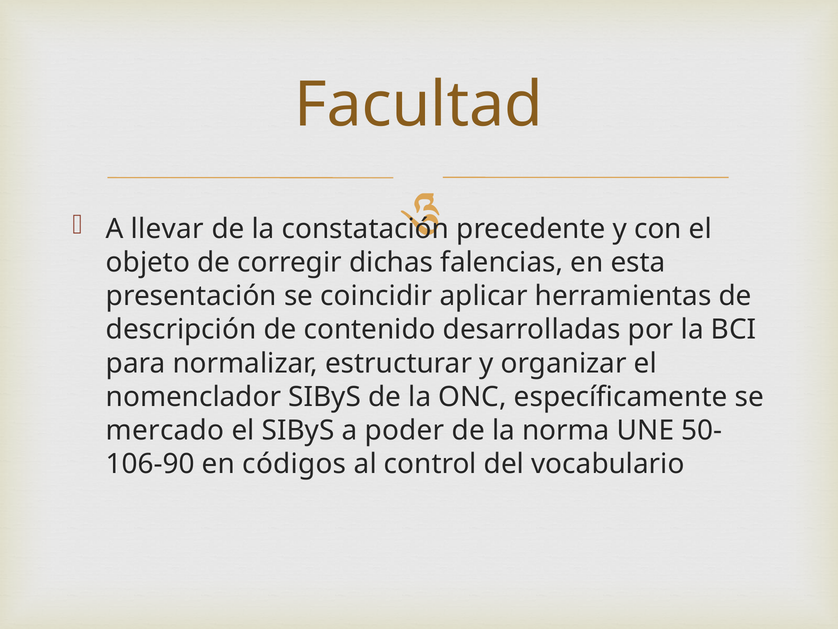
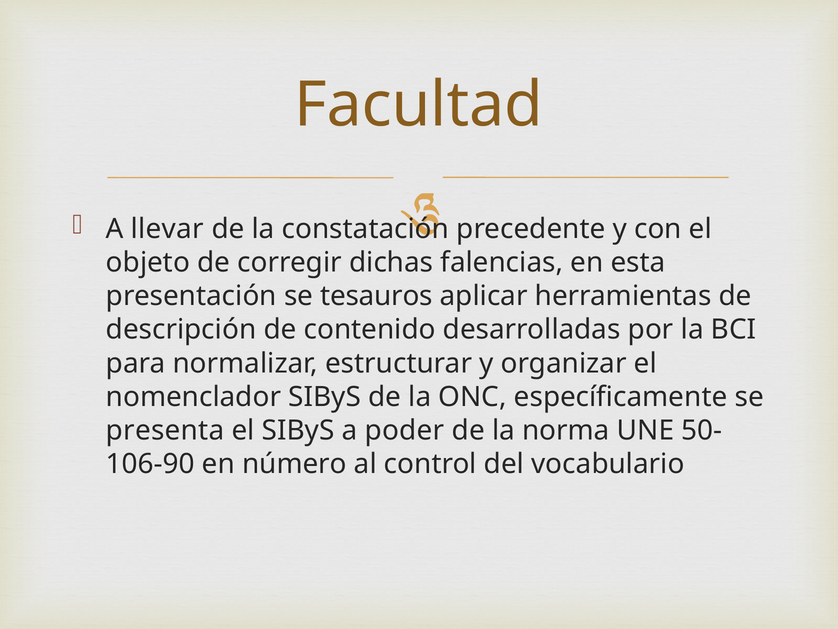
coincidir: coincidir -> tesauros
mercado: mercado -> presenta
códigos: códigos -> número
